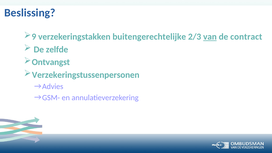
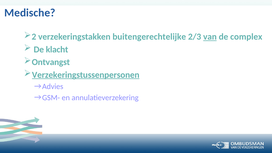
Beslissing: Beslissing -> Medische
9: 9 -> 2
contract: contract -> complex
zelfde: zelfde -> klacht
Verzekeringstussenpersonen underline: none -> present
